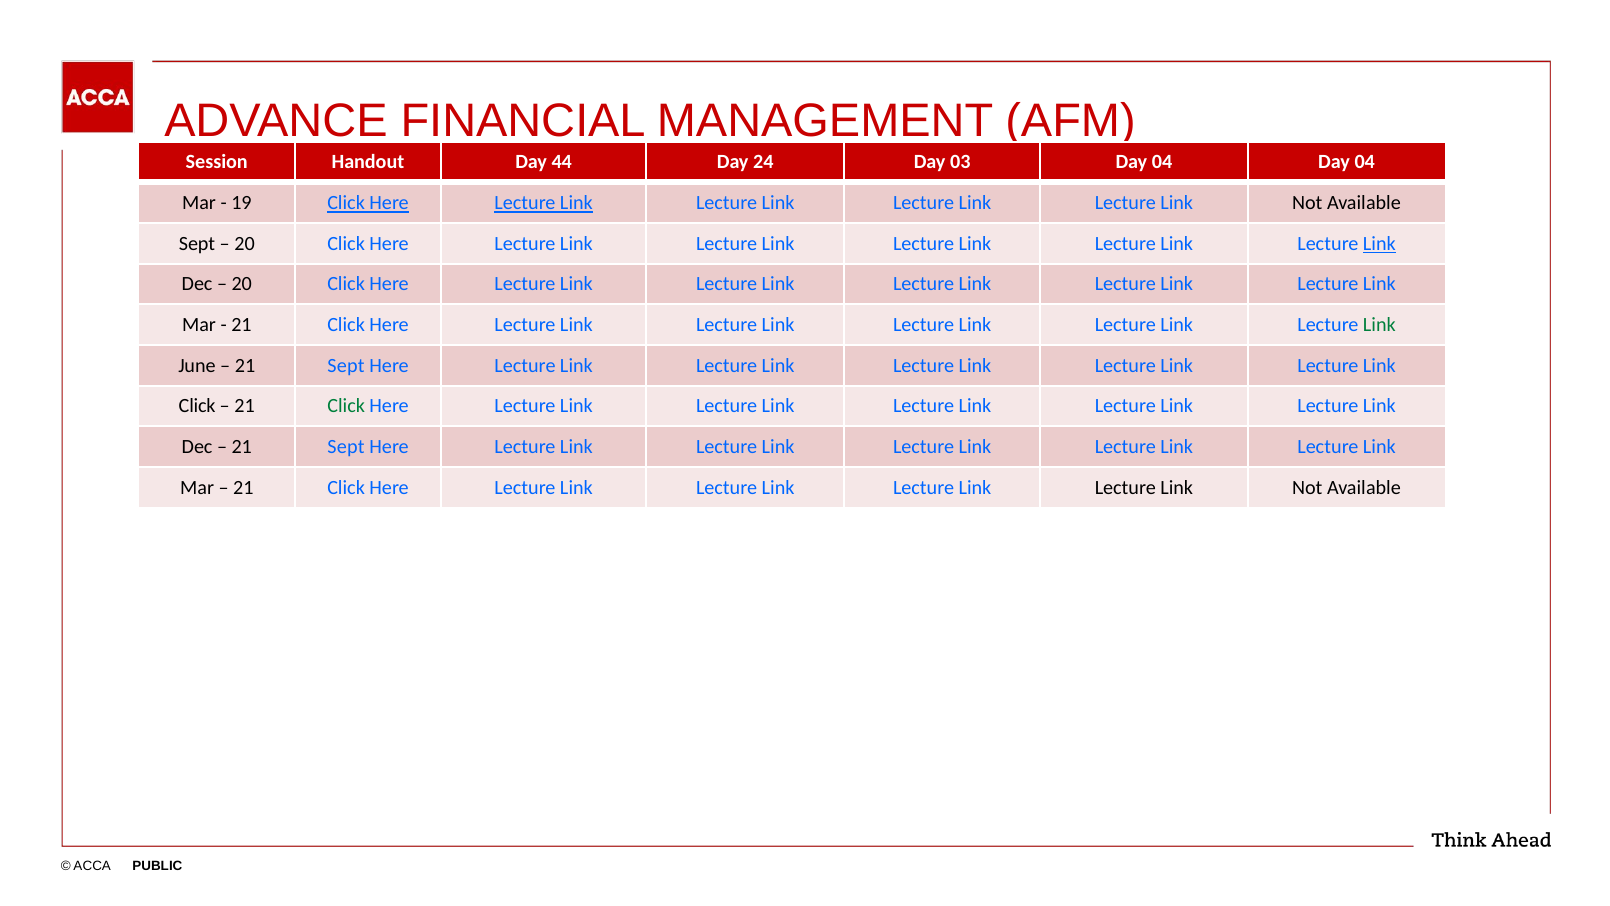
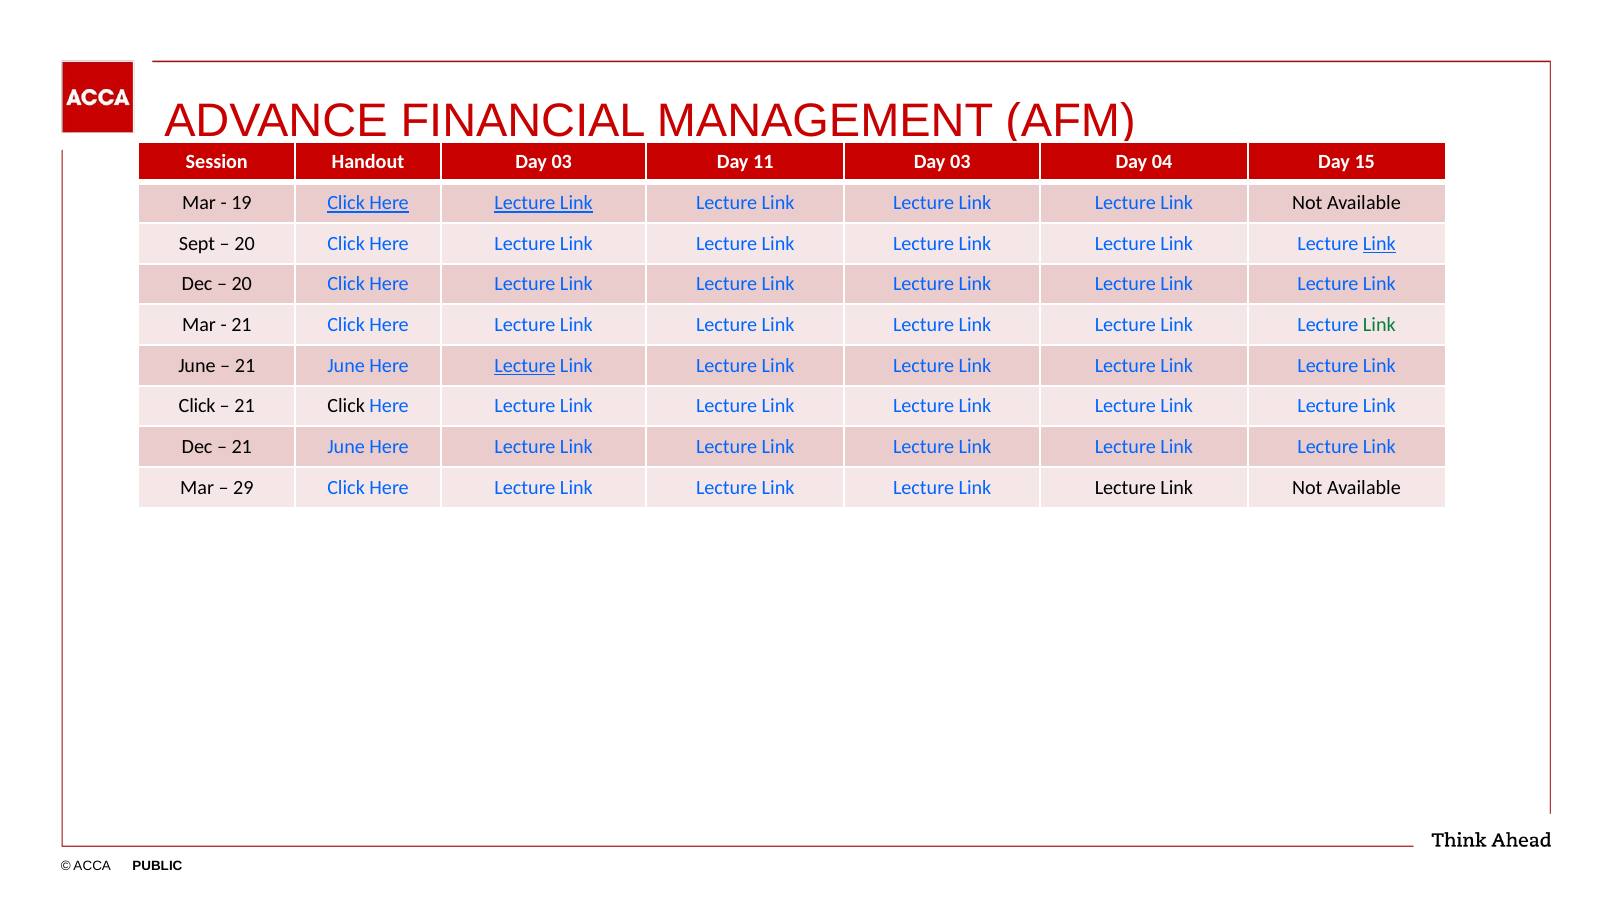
Handout Day 44: 44 -> 03
24: 24 -> 11
04 Day 04: 04 -> 15
Sept at (346, 365): Sept -> June
Lecture at (525, 365) underline: none -> present
Click at (346, 406) colour: green -> black
Sept at (346, 447): Sept -> June
21 at (243, 487): 21 -> 29
